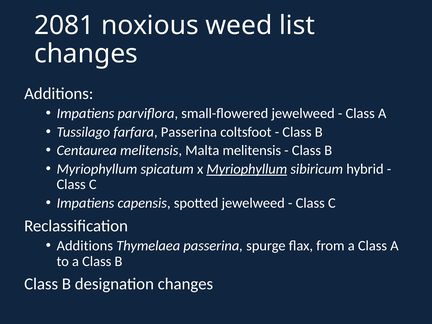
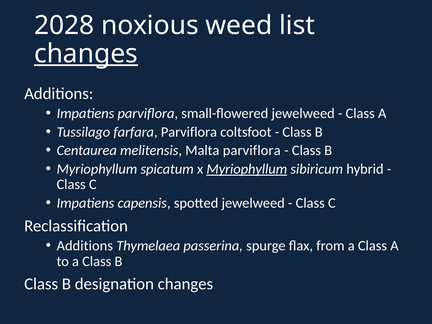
2081: 2081 -> 2028
changes at (86, 54) underline: none -> present
farfara Passerina: Passerina -> Parviflora
Malta melitensis: melitensis -> parviflora
